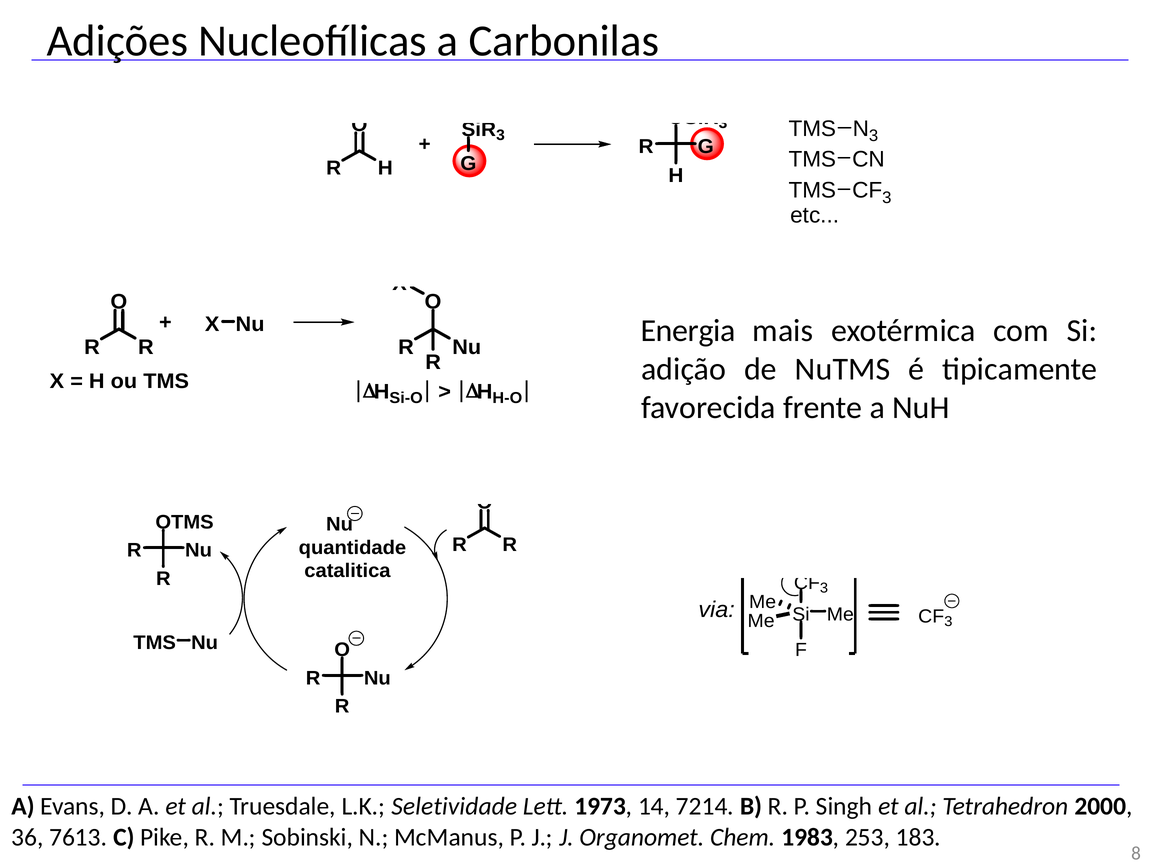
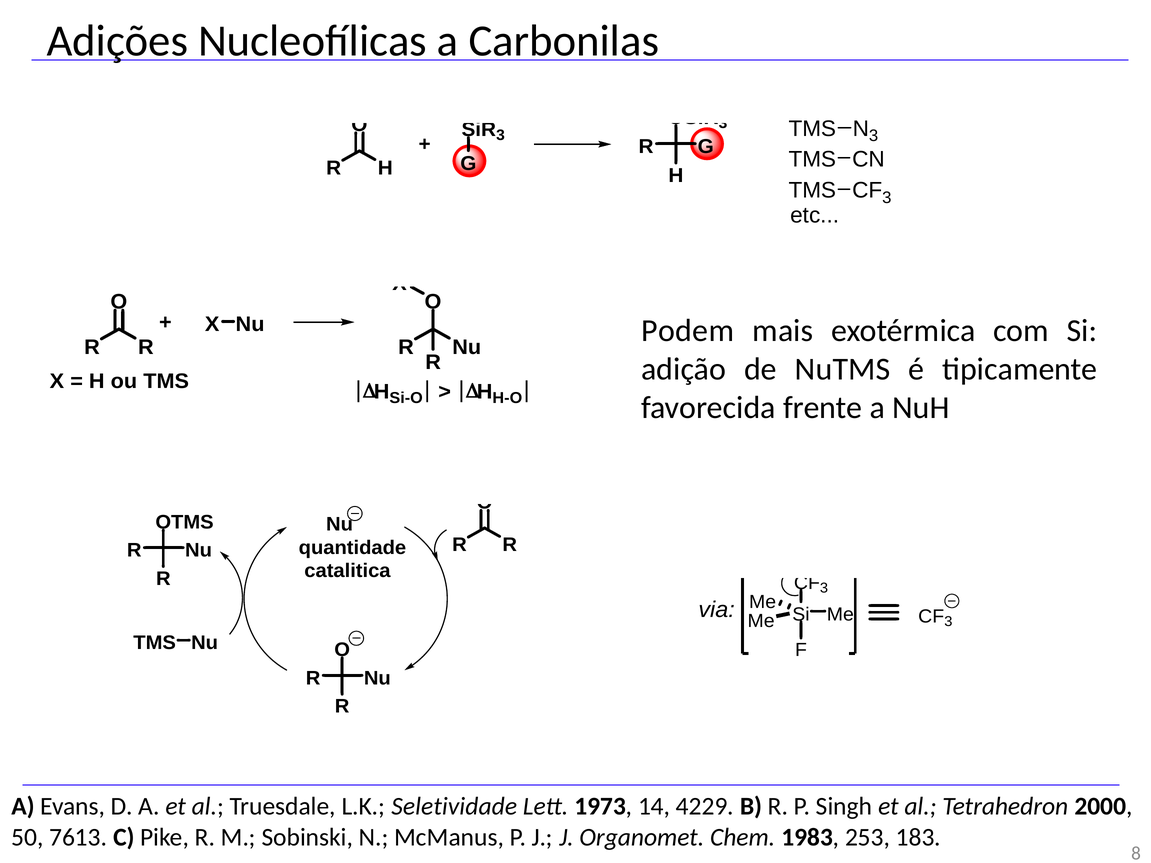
Energia: Energia -> Podem
7214: 7214 -> 4229
36: 36 -> 50
